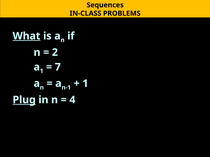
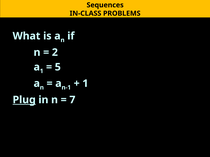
What underline: present -> none
7: 7 -> 5
4: 4 -> 7
